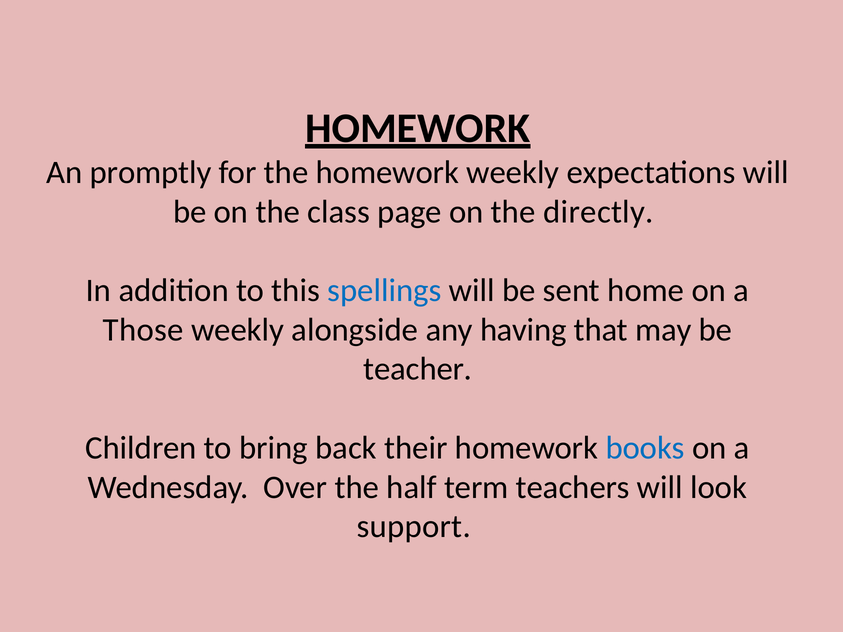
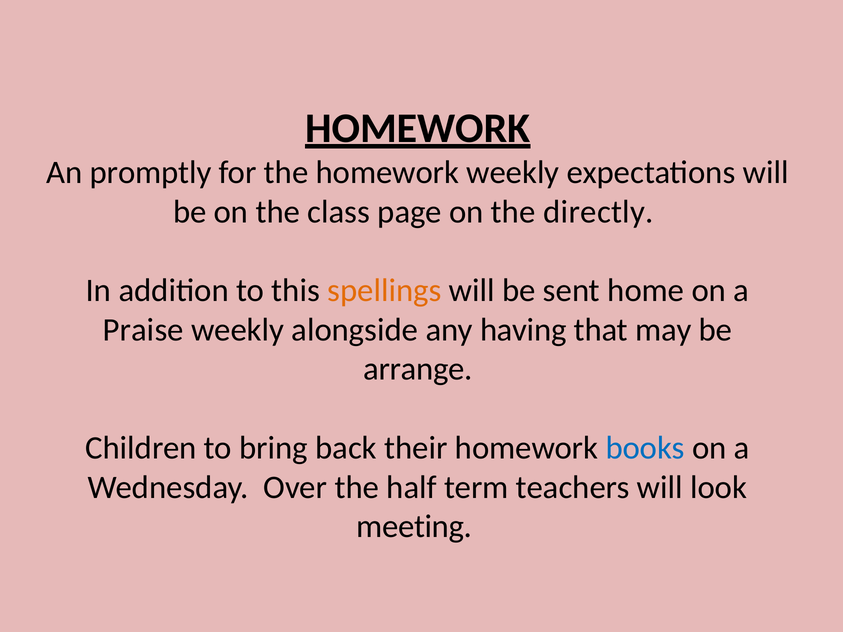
spellings colour: blue -> orange
Those: Those -> Praise
teacher: teacher -> arrange
support: support -> meeting
